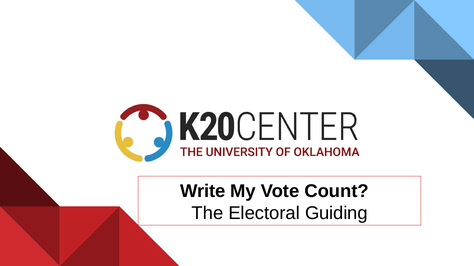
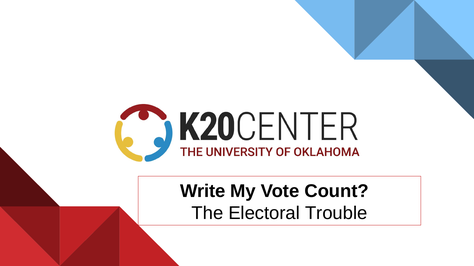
Guiding: Guiding -> Trouble
